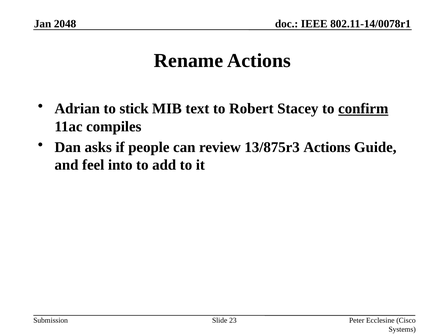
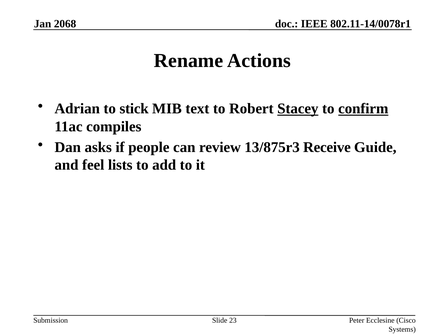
2048: 2048 -> 2068
Stacey underline: none -> present
13/875r3 Actions: Actions -> Receive
into: into -> lists
